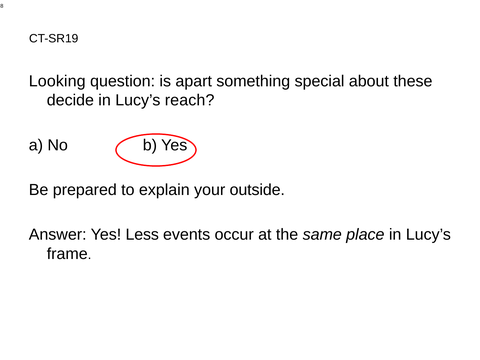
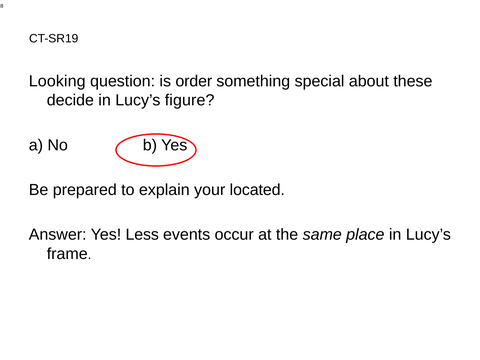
apart: apart -> order
reach: reach -> figure
outside: outside -> located
